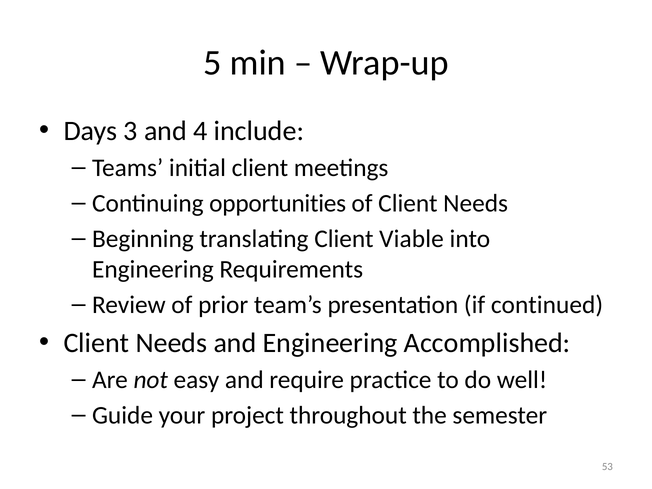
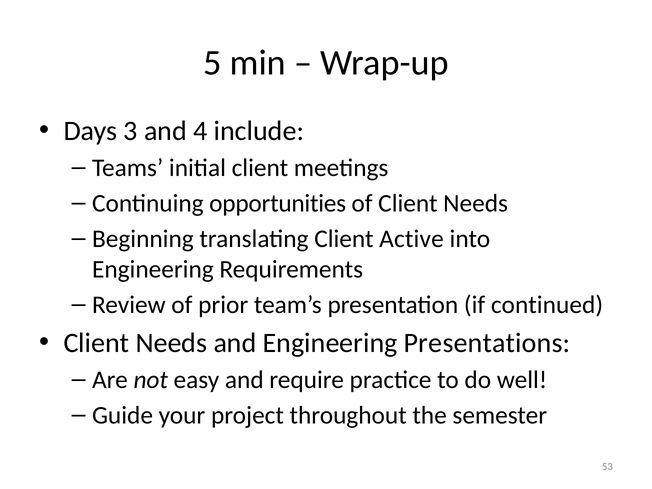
Viable: Viable -> Active
Accomplished: Accomplished -> Presentations
